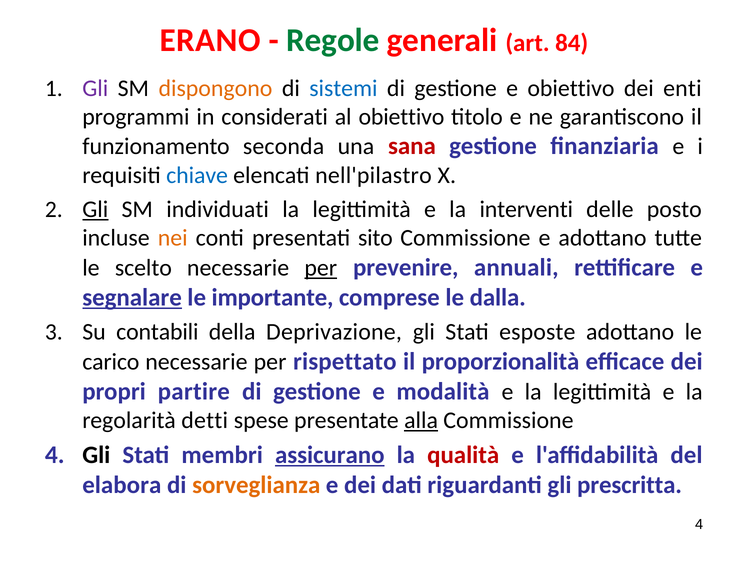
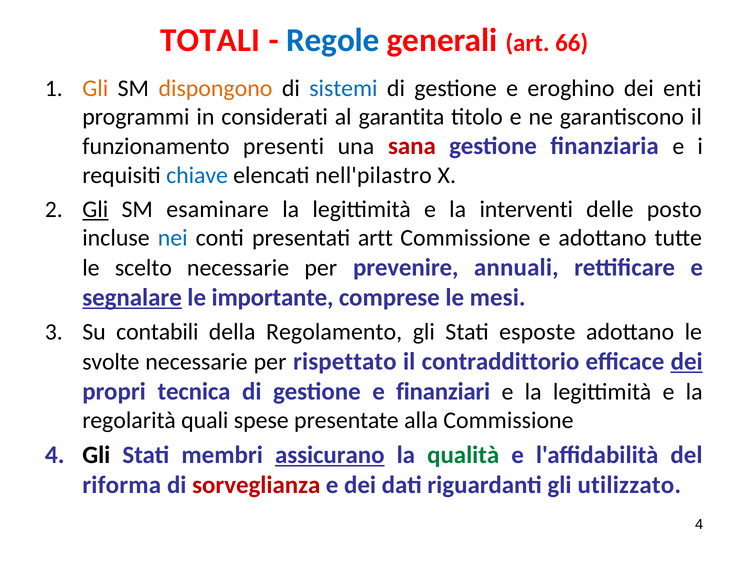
ERANO: ERANO -> TOTALI
Regole colour: green -> blue
84: 84 -> 66
Gli at (95, 88) colour: purple -> orange
e obiettivo: obiettivo -> eroghino
al obiettivo: obiettivo -> garantita
seconda: seconda -> presenti
individuati: individuati -> esaminare
nei colour: orange -> blue
sito: sito -> artt
per at (321, 268) underline: present -> none
dalla: dalla -> mesi
Deprivazione: Deprivazione -> Regolamento
carico: carico -> svolte
proporzionalità: proporzionalità -> contraddittorio
dei at (687, 361) underline: none -> present
partire: partire -> tecnica
modalità: modalità -> finanziari
detti: detti -> quali
alla underline: present -> none
qualità colour: red -> green
elabora: elabora -> riforma
sorveglianza colour: orange -> red
prescritta: prescritta -> utilizzato
